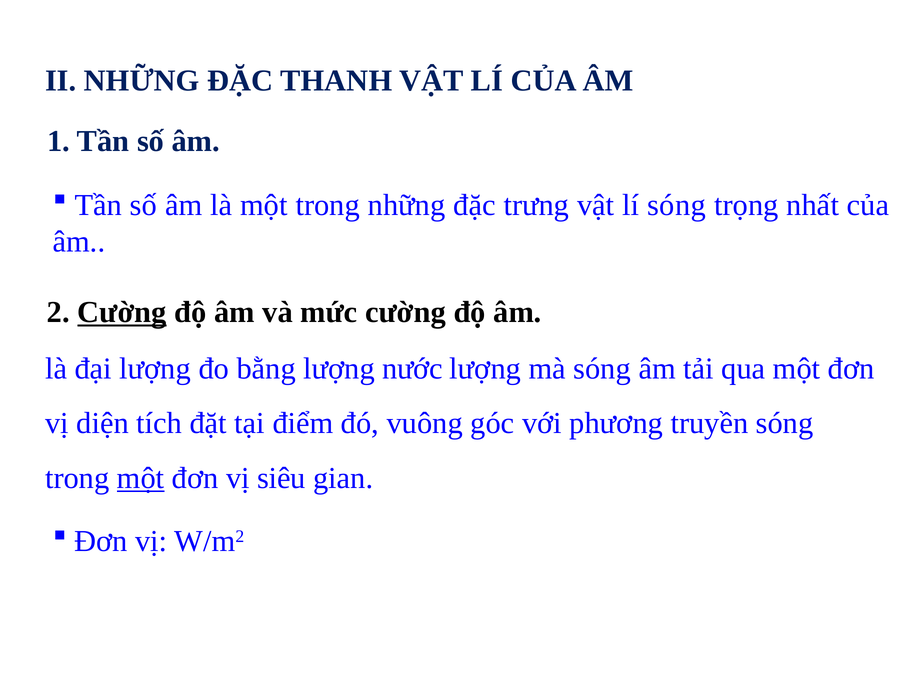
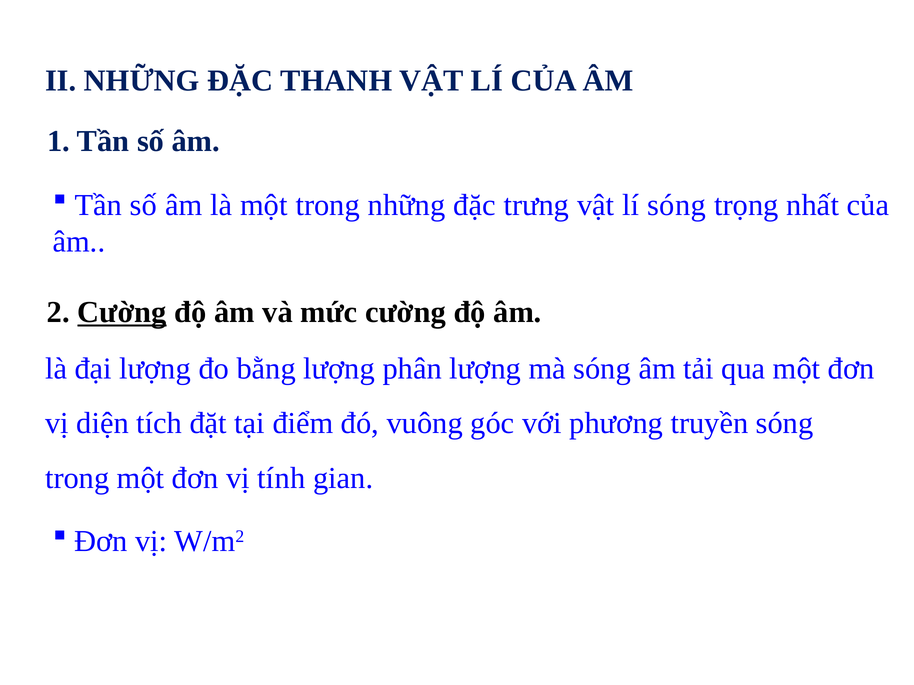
nước: nước -> phân
một at (141, 479) underline: present -> none
siêu: siêu -> tính
